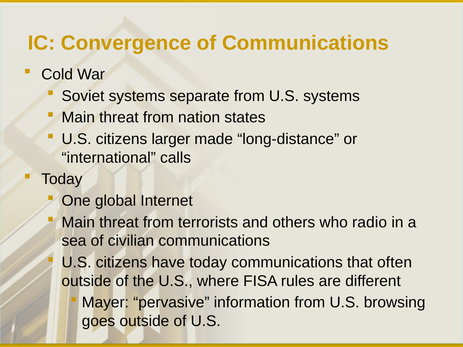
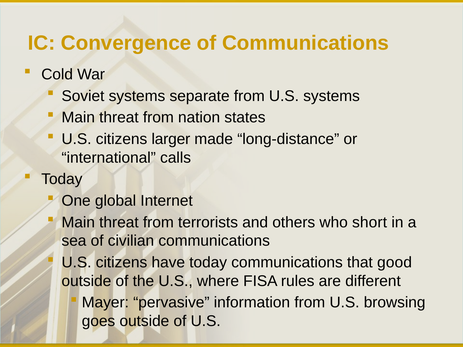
radio: radio -> short
often: often -> good
